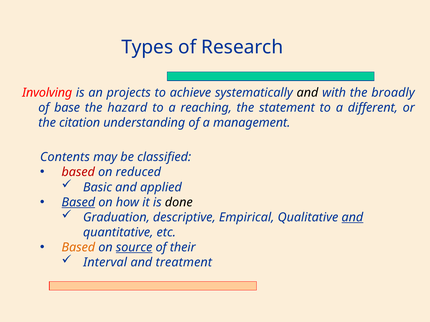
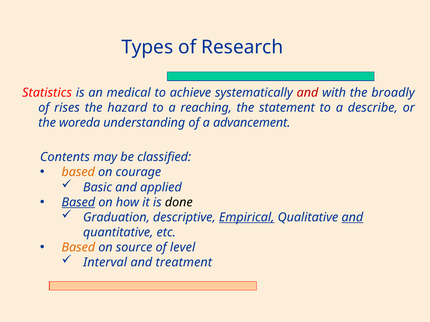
Involving: Involving -> Statistics
projects: projects -> medical
and at (307, 93) colour: black -> red
base: base -> rises
different: different -> describe
citation: citation -> woreda
management: management -> advancement
based at (78, 172) colour: red -> orange
reduced: reduced -> courage
Empirical underline: none -> present
source underline: present -> none
their: their -> level
